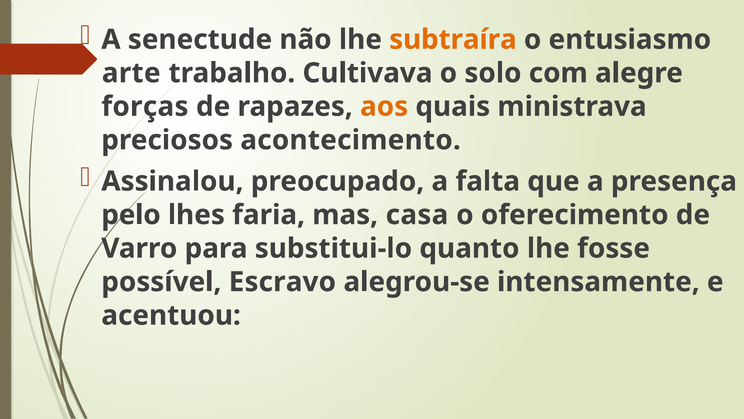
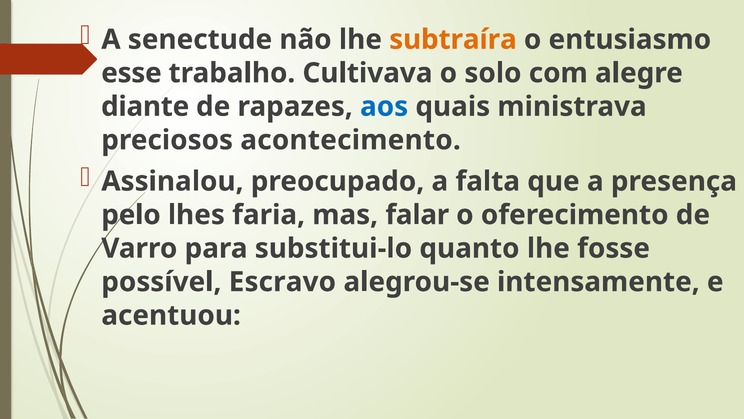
arte: arte -> esse
forças: forças -> diante
aos colour: orange -> blue
casa: casa -> falar
